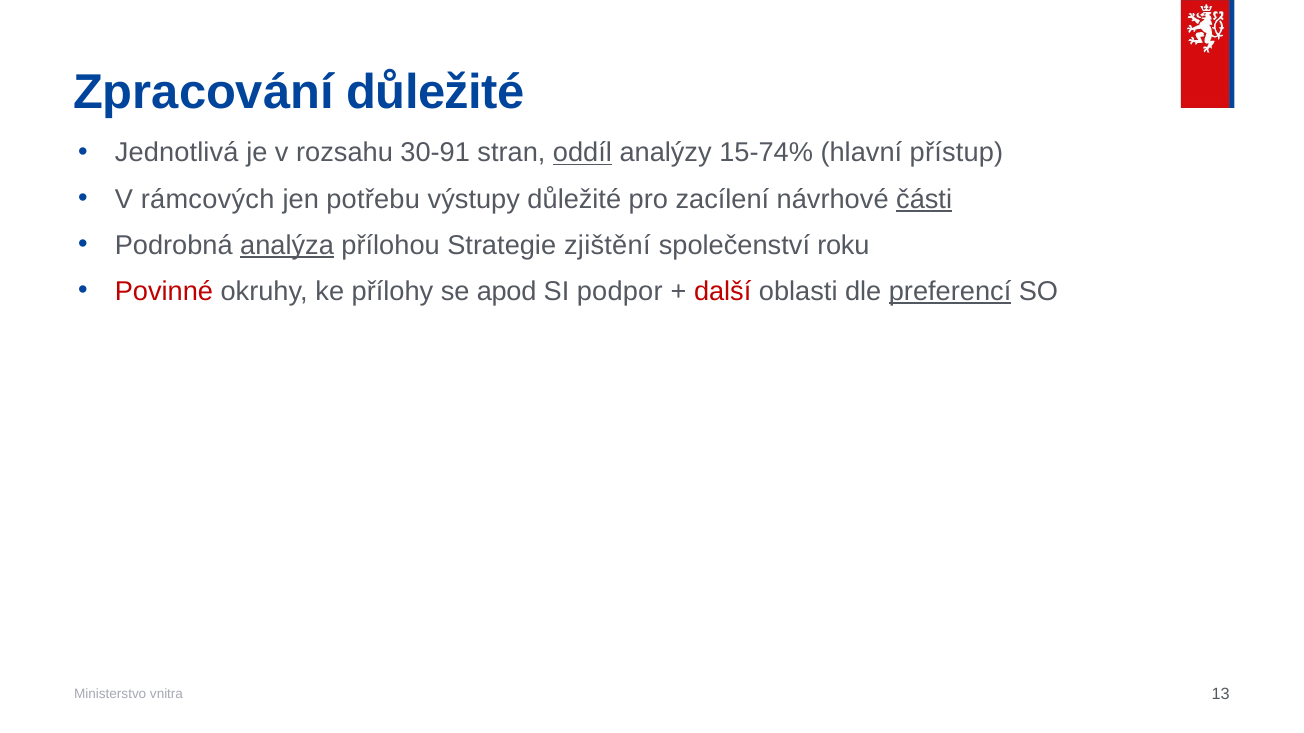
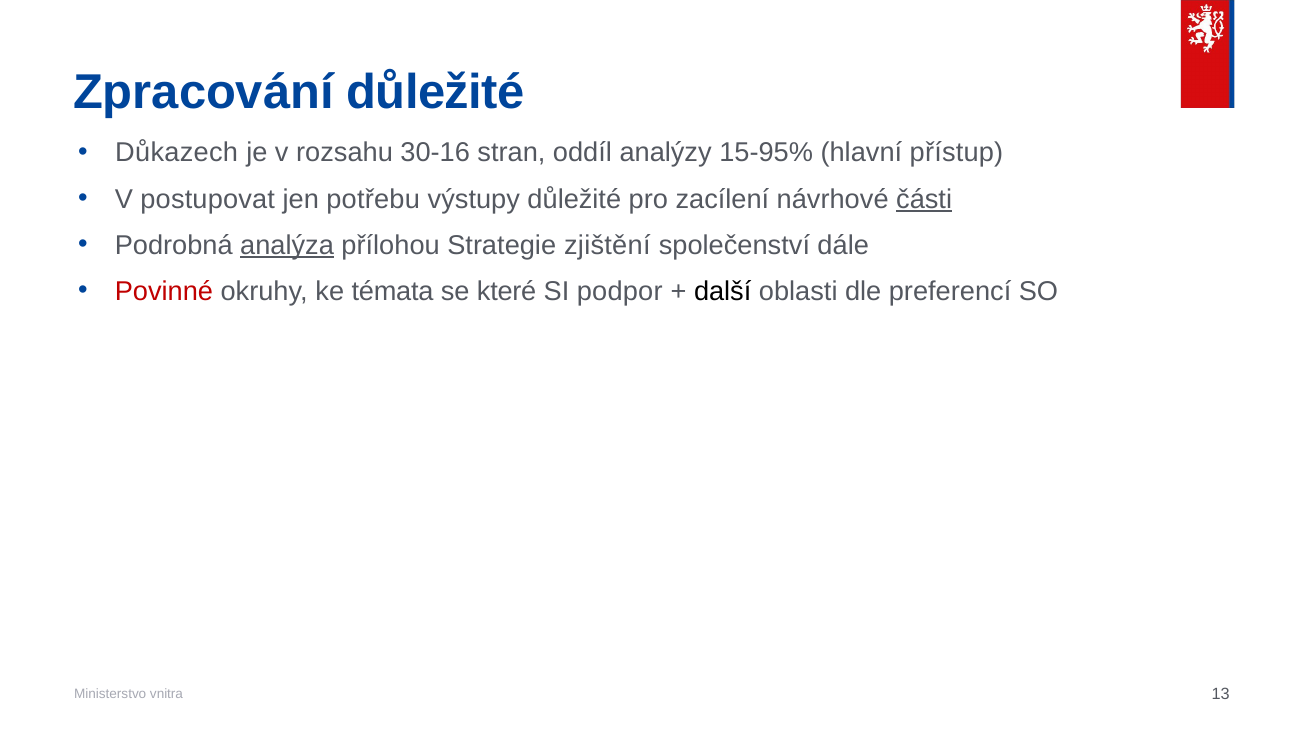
Jednotlivá: Jednotlivá -> Důkazech
30-91: 30-91 -> 30-16
oddíl underline: present -> none
15-74%: 15-74% -> 15-95%
rámcových: rámcových -> postupovat
roku: roku -> dále
přílohy: přílohy -> témata
apod: apod -> které
další colour: red -> black
preferencí underline: present -> none
